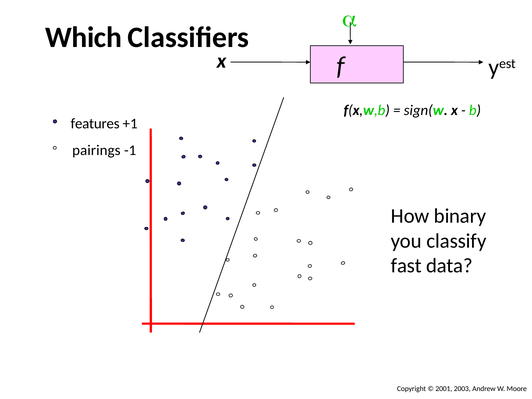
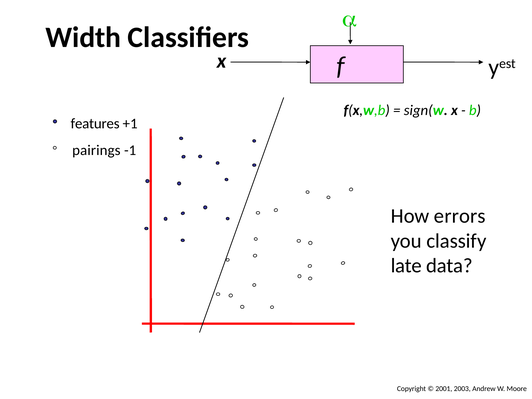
Which: Which -> Width
binary: binary -> errors
fast: fast -> late
